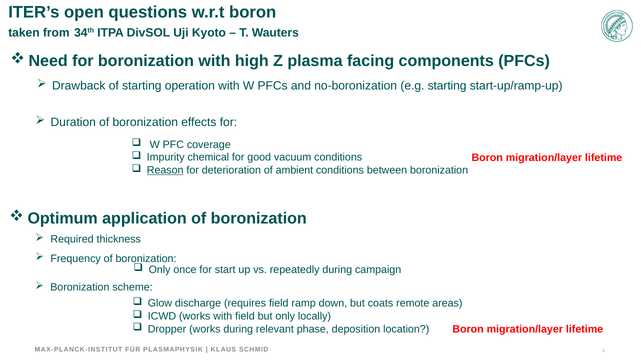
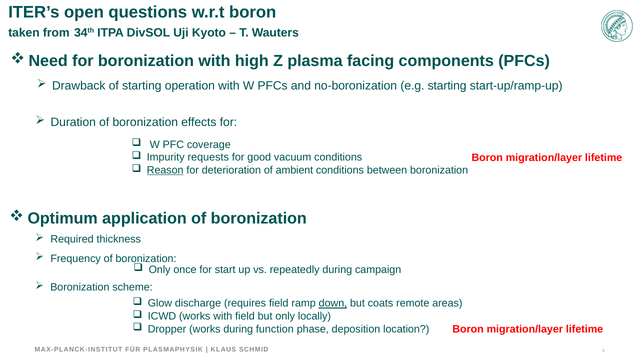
chemical: chemical -> requests
down underline: none -> present
relevant: relevant -> function
